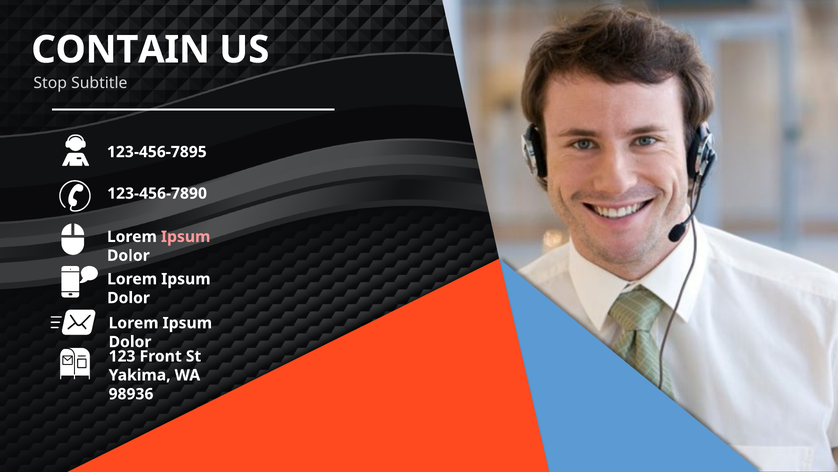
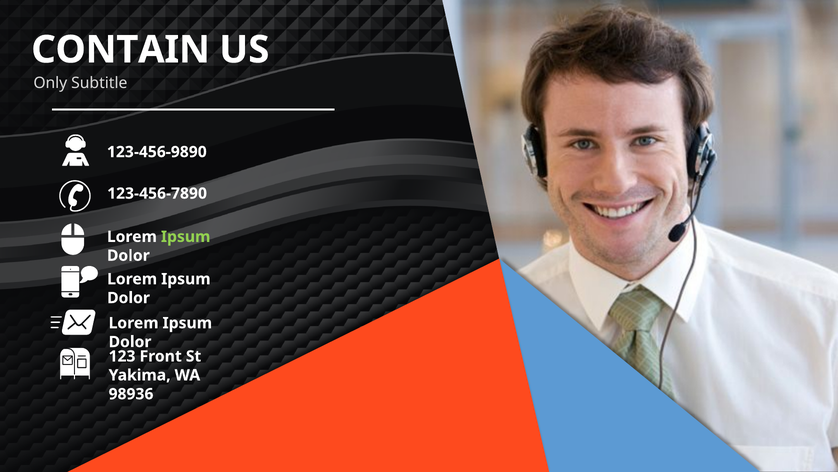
Stop: Stop -> Only
123-456-7895: 123-456-7895 -> 123-456-9890
Ipsum at (186, 236) colour: pink -> light green
